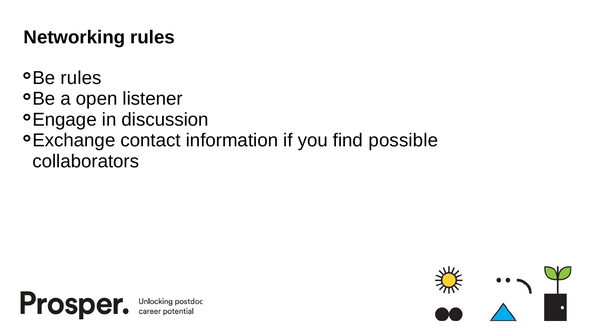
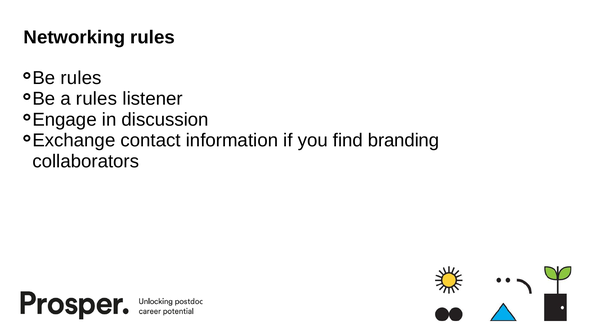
a open: open -> rules
possible: possible -> branding
